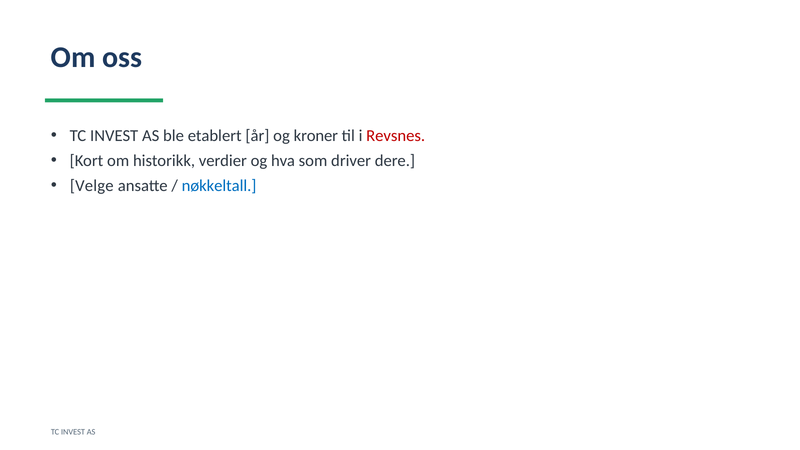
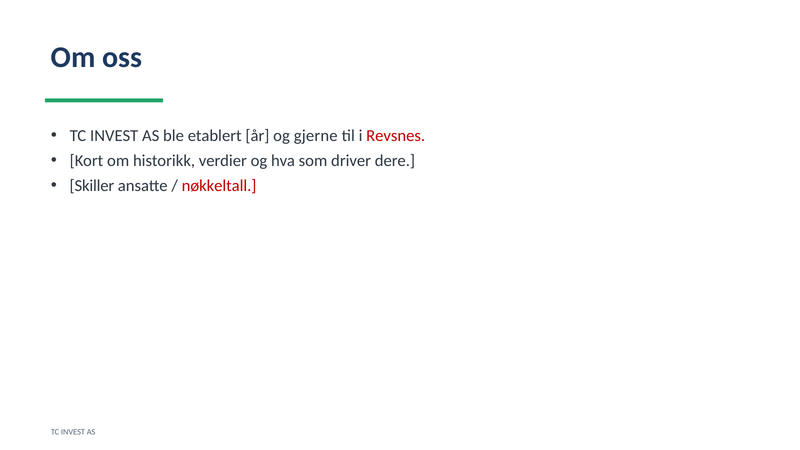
kroner: kroner -> gjerne
Velge: Velge -> Skiller
nøkkeltall colour: blue -> red
